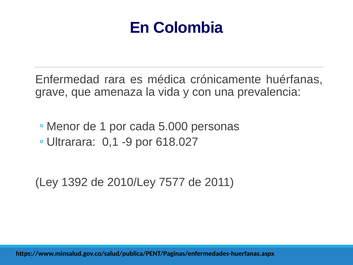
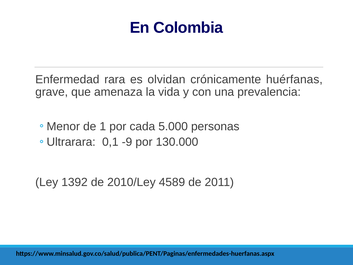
médica: médica -> olvidan
618.027: 618.027 -> 130.000
7577: 7577 -> 4589
